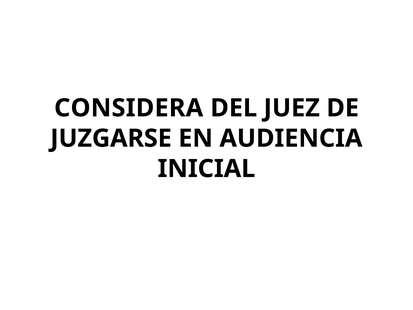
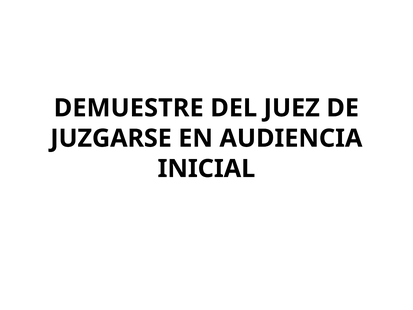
CONSIDERA: CONSIDERA -> DEMUESTRE
